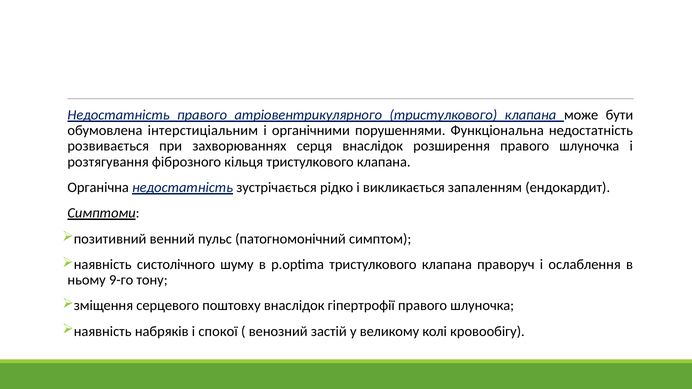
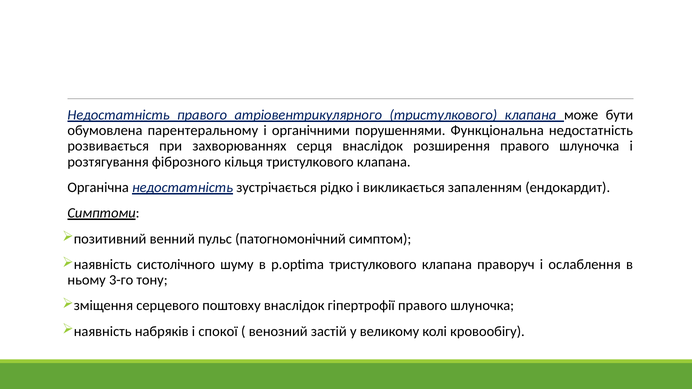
інтерстиціальним: інтерстиціальним -> парентеральному
9-го: 9-го -> 3-го
